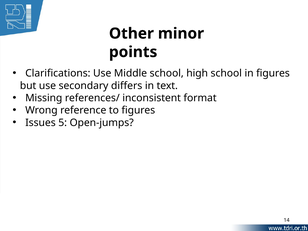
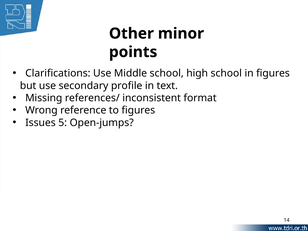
differs: differs -> profile
